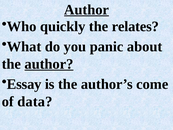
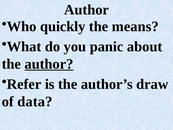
Author at (86, 10) underline: present -> none
relates: relates -> means
Essay: Essay -> Refer
come: come -> draw
